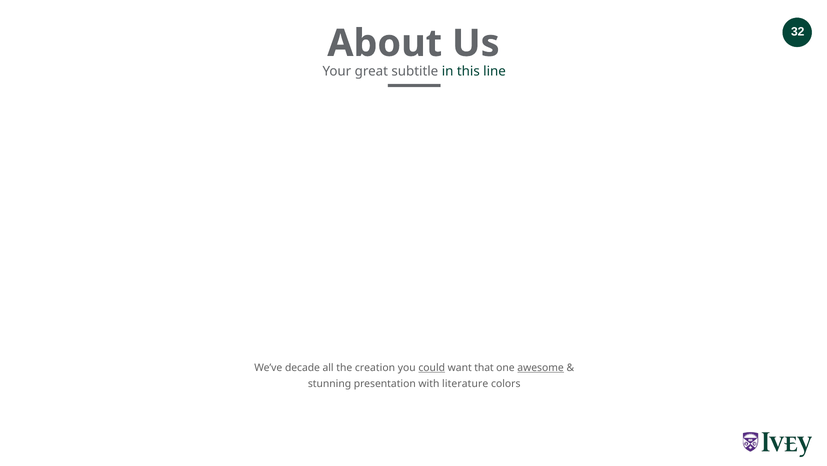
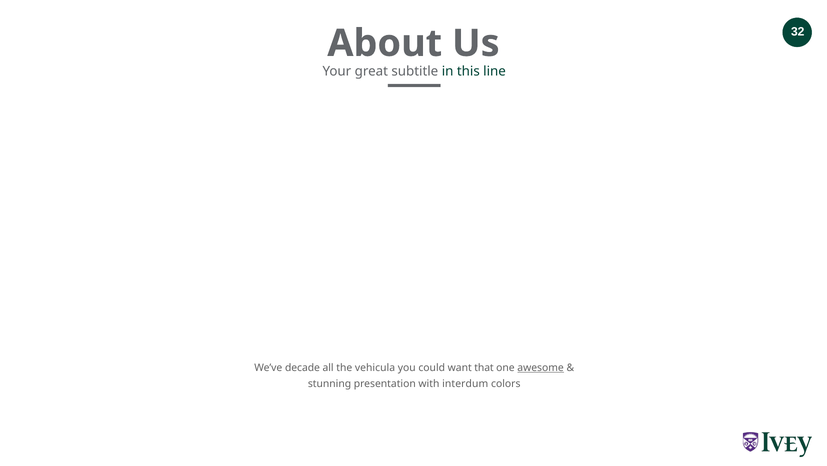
creation: creation -> vehicula
could underline: present -> none
literature: literature -> interdum
